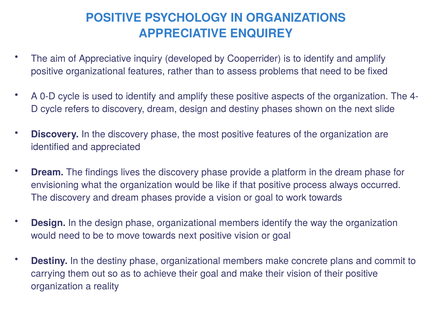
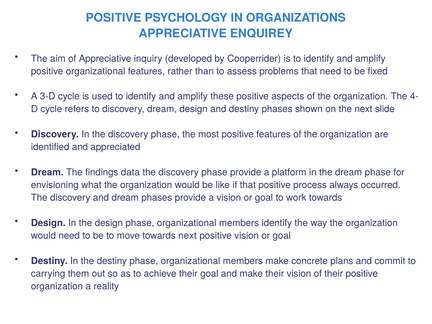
0-D: 0-D -> 3-D
lives: lives -> data
